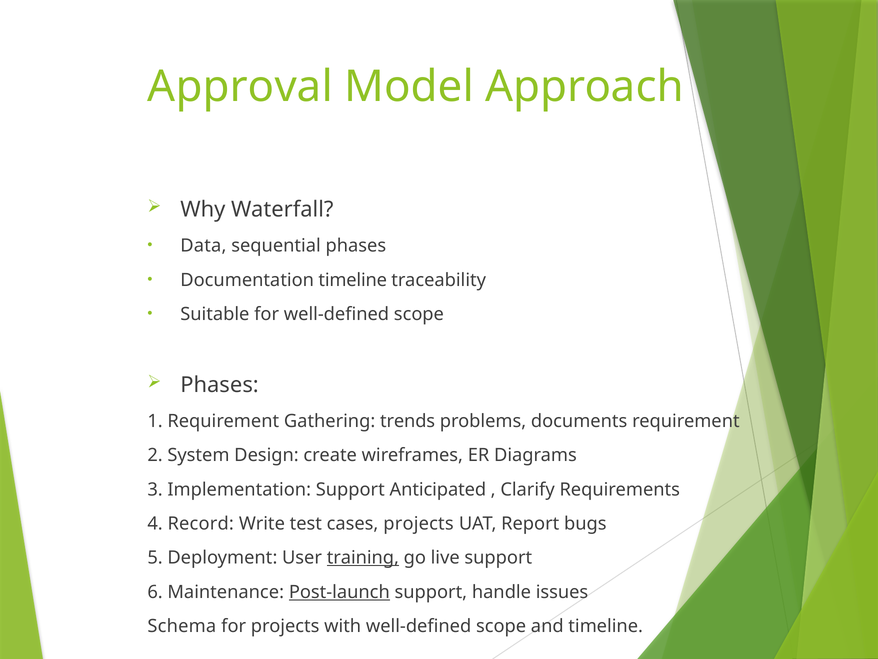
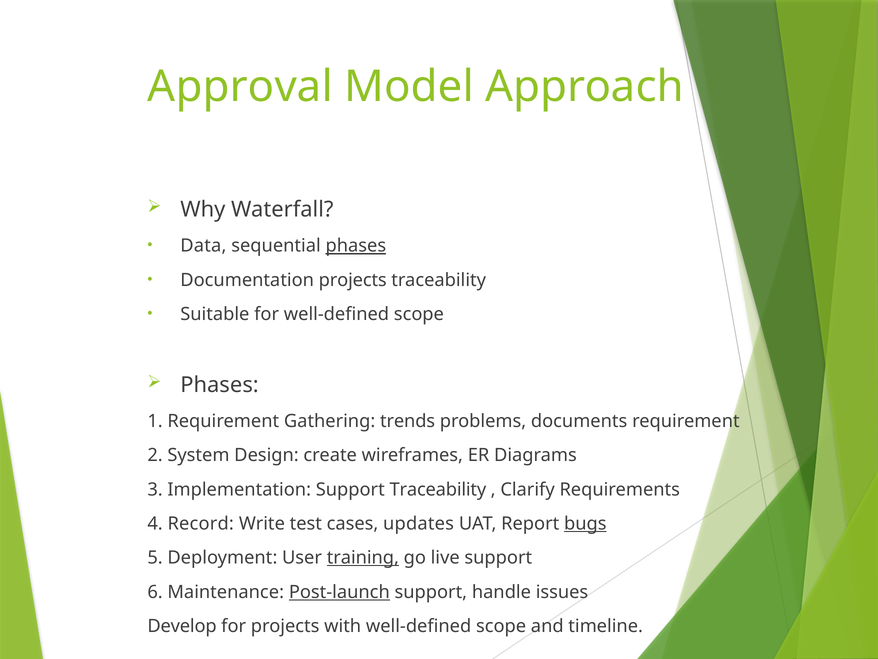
phases at (356, 246) underline: none -> present
Documentation timeline: timeline -> projects
Support Anticipated: Anticipated -> Traceability
cases projects: projects -> updates
bugs underline: none -> present
Schema: Schema -> Develop
